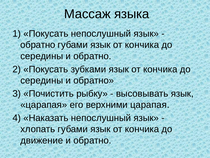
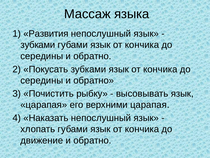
1 Покусать: Покусать -> Развития
обратно at (38, 45): обратно -> зубками
